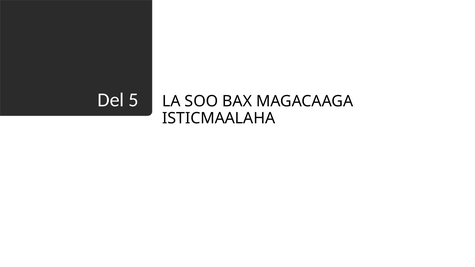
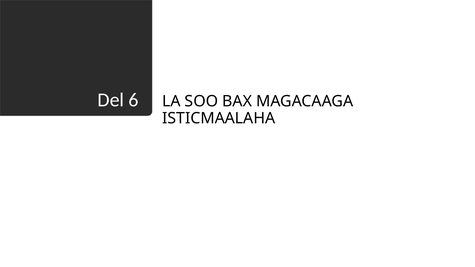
5: 5 -> 6
